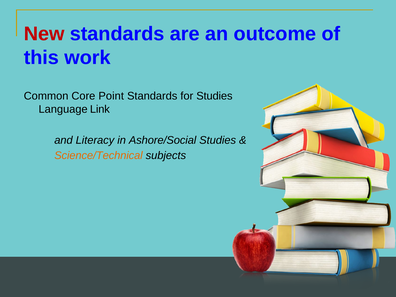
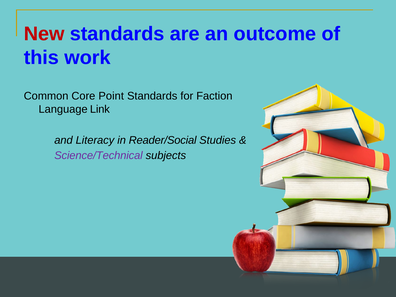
for Studies: Studies -> Faction
Ashore/Social: Ashore/Social -> Reader/Social
Science/Technical colour: orange -> purple
